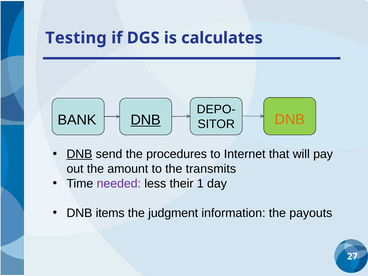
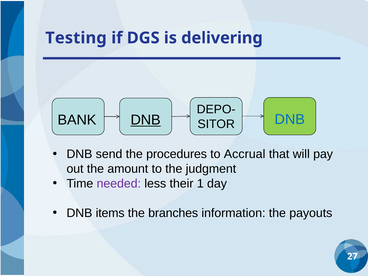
calculates: calculates -> delivering
DNB at (290, 119) colour: orange -> blue
DNB at (79, 154) underline: present -> none
Internet: Internet -> Accrual
transmits: transmits -> judgment
judgment: judgment -> branches
